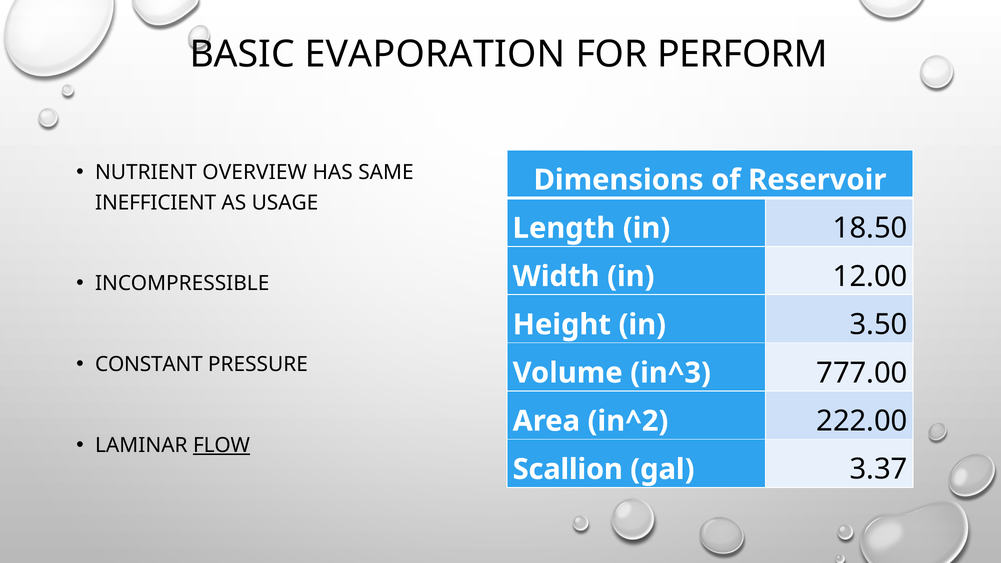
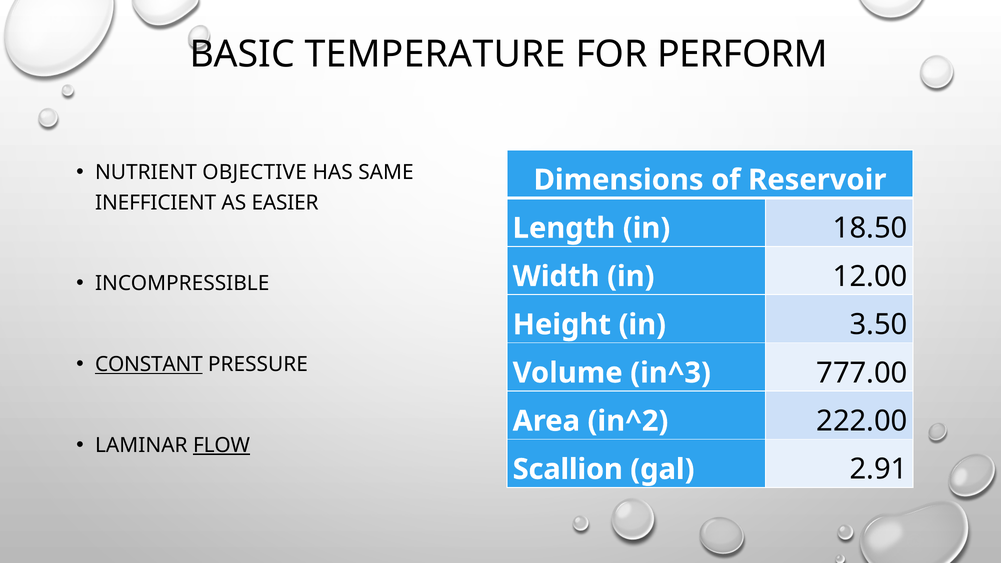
EVAPORATION: EVAPORATION -> TEMPERATURE
OVERVIEW: OVERVIEW -> OBJECTIVE
USAGE: USAGE -> EASIER
CONSTANT underline: none -> present
3.37: 3.37 -> 2.91
